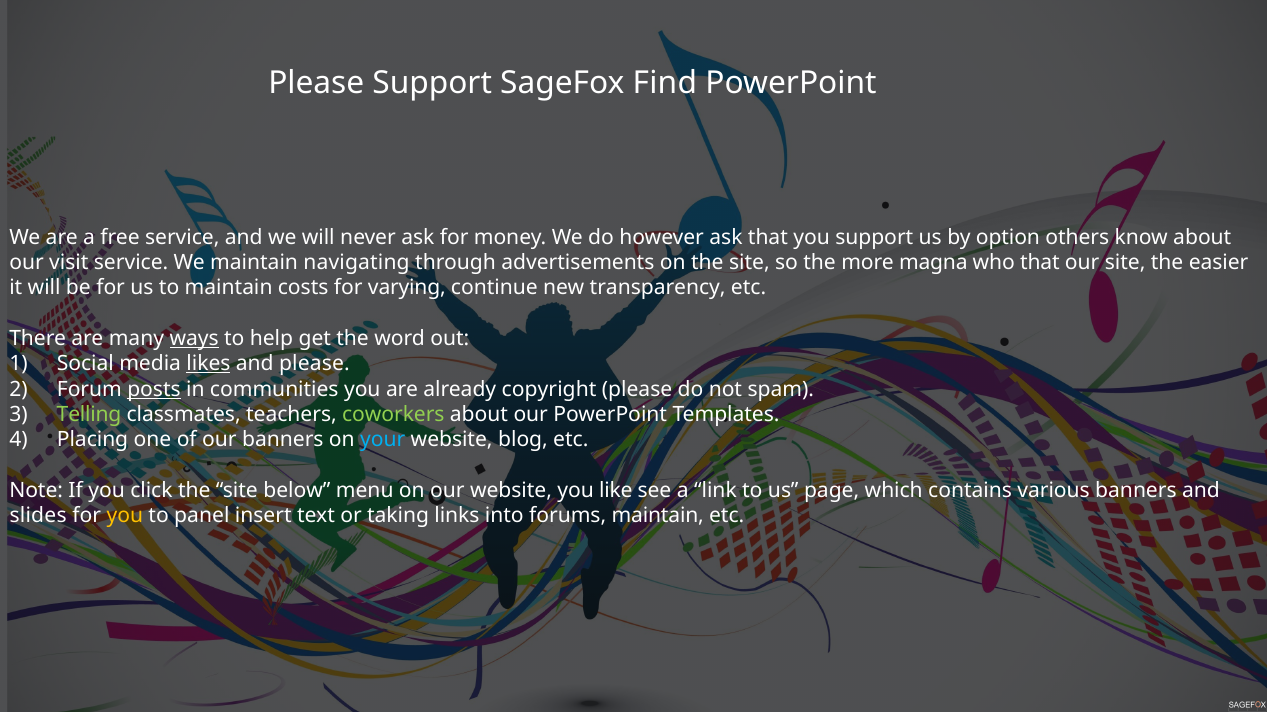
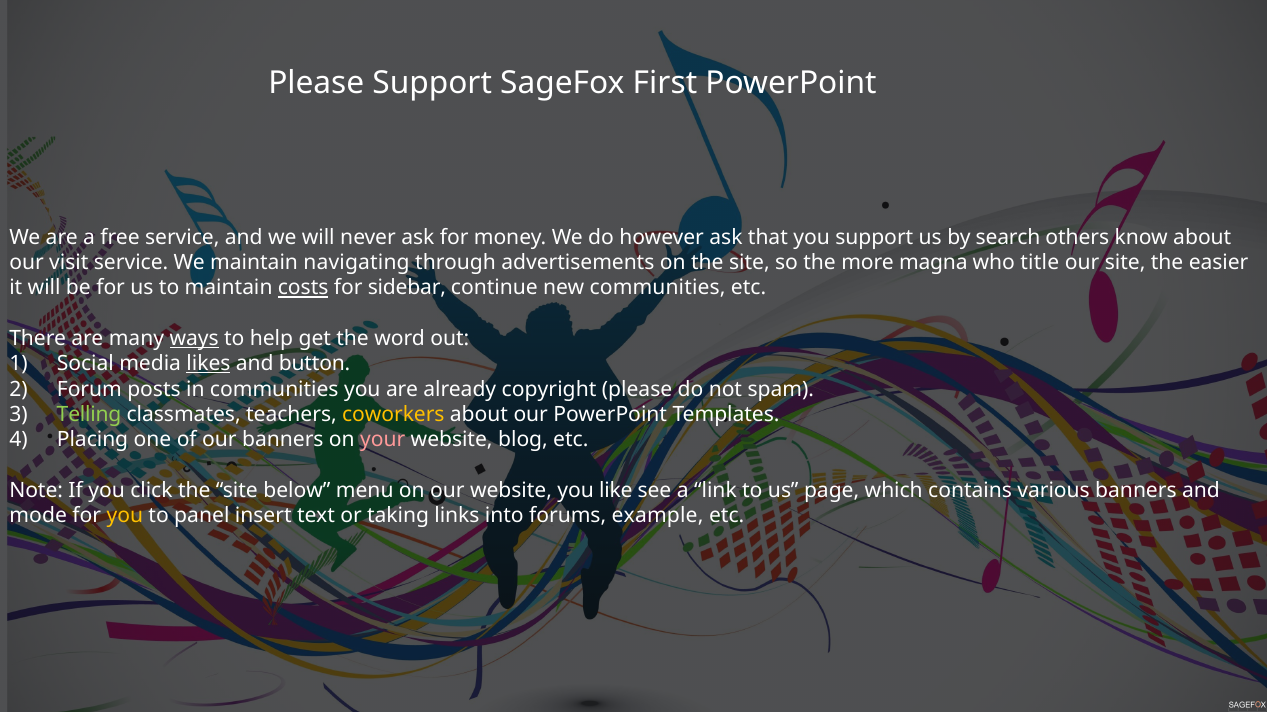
Find: Find -> First
option: option -> search
who that: that -> title
costs underline: none -> present
varying: varying -> sidebar
new transparency: transparency -> communities
and please: please -> button
posts underline: present -> none
coworkers colour: light green -> yellow
your colour: light blue -> pink
slides: slides -> mode
forums maintain: maintain -> example
